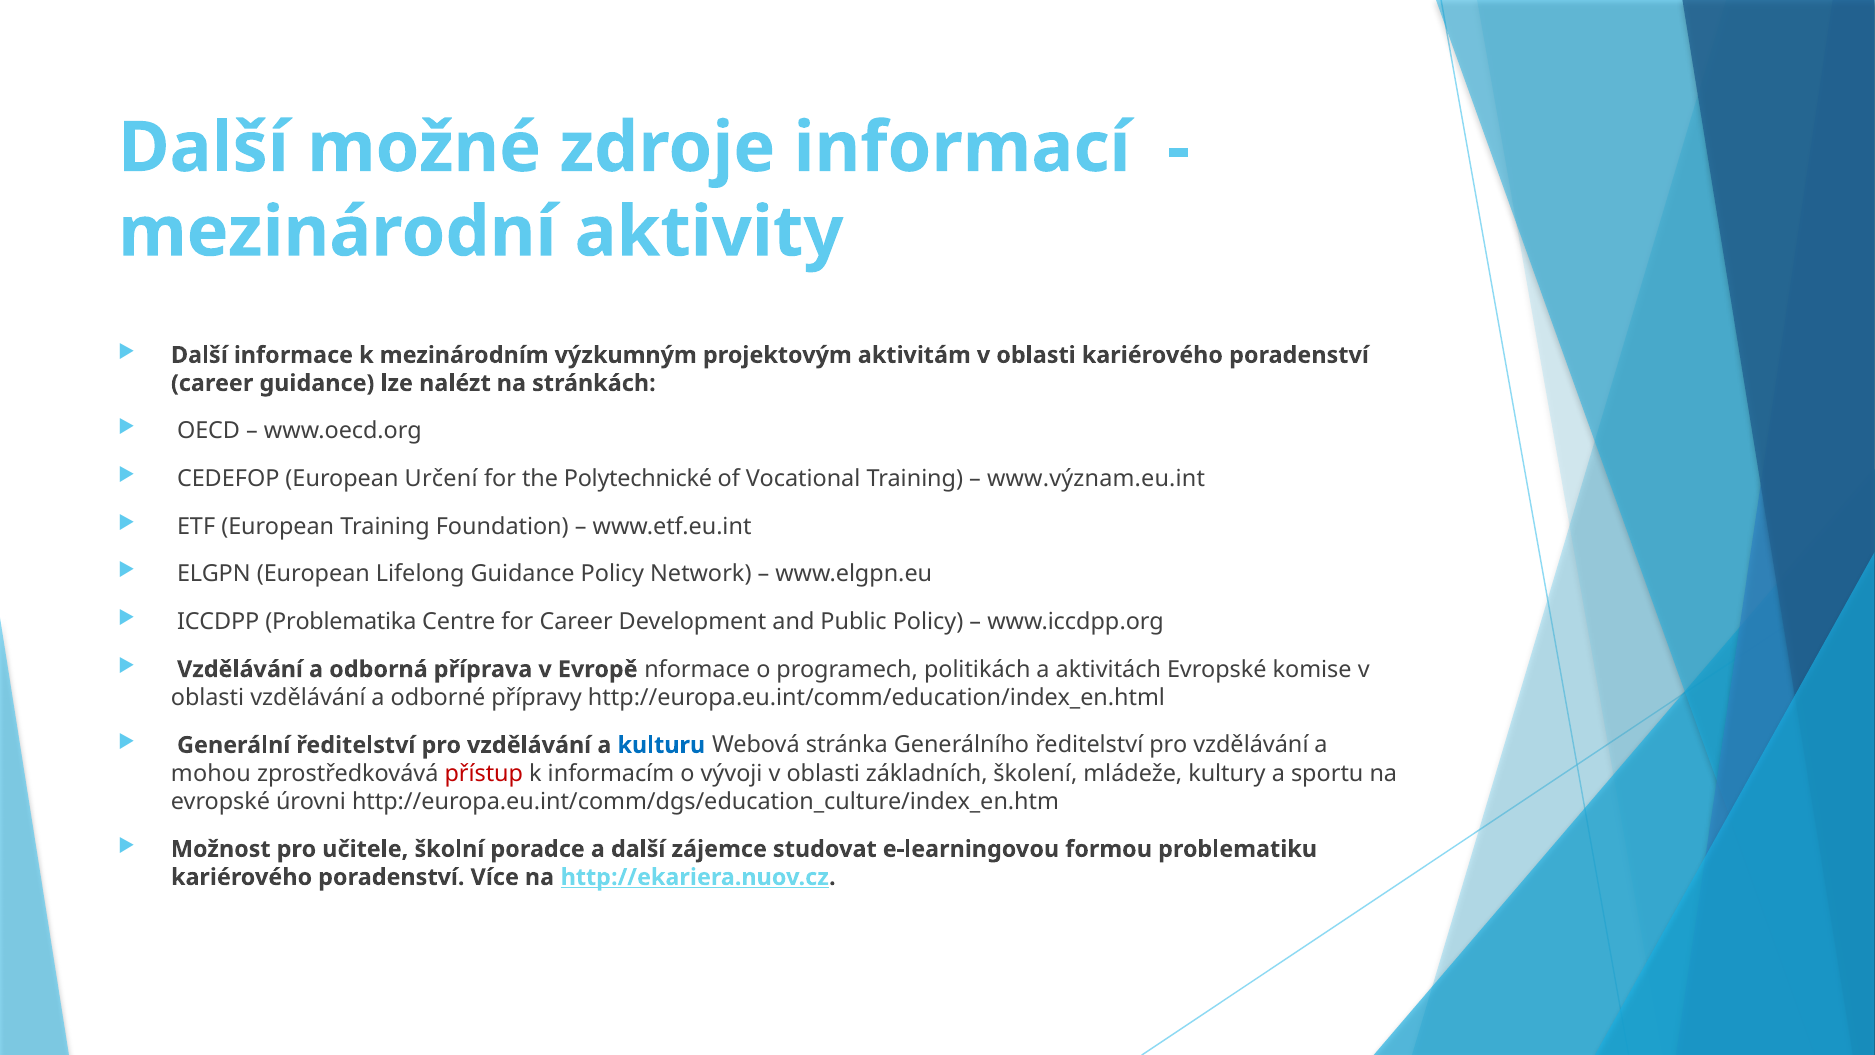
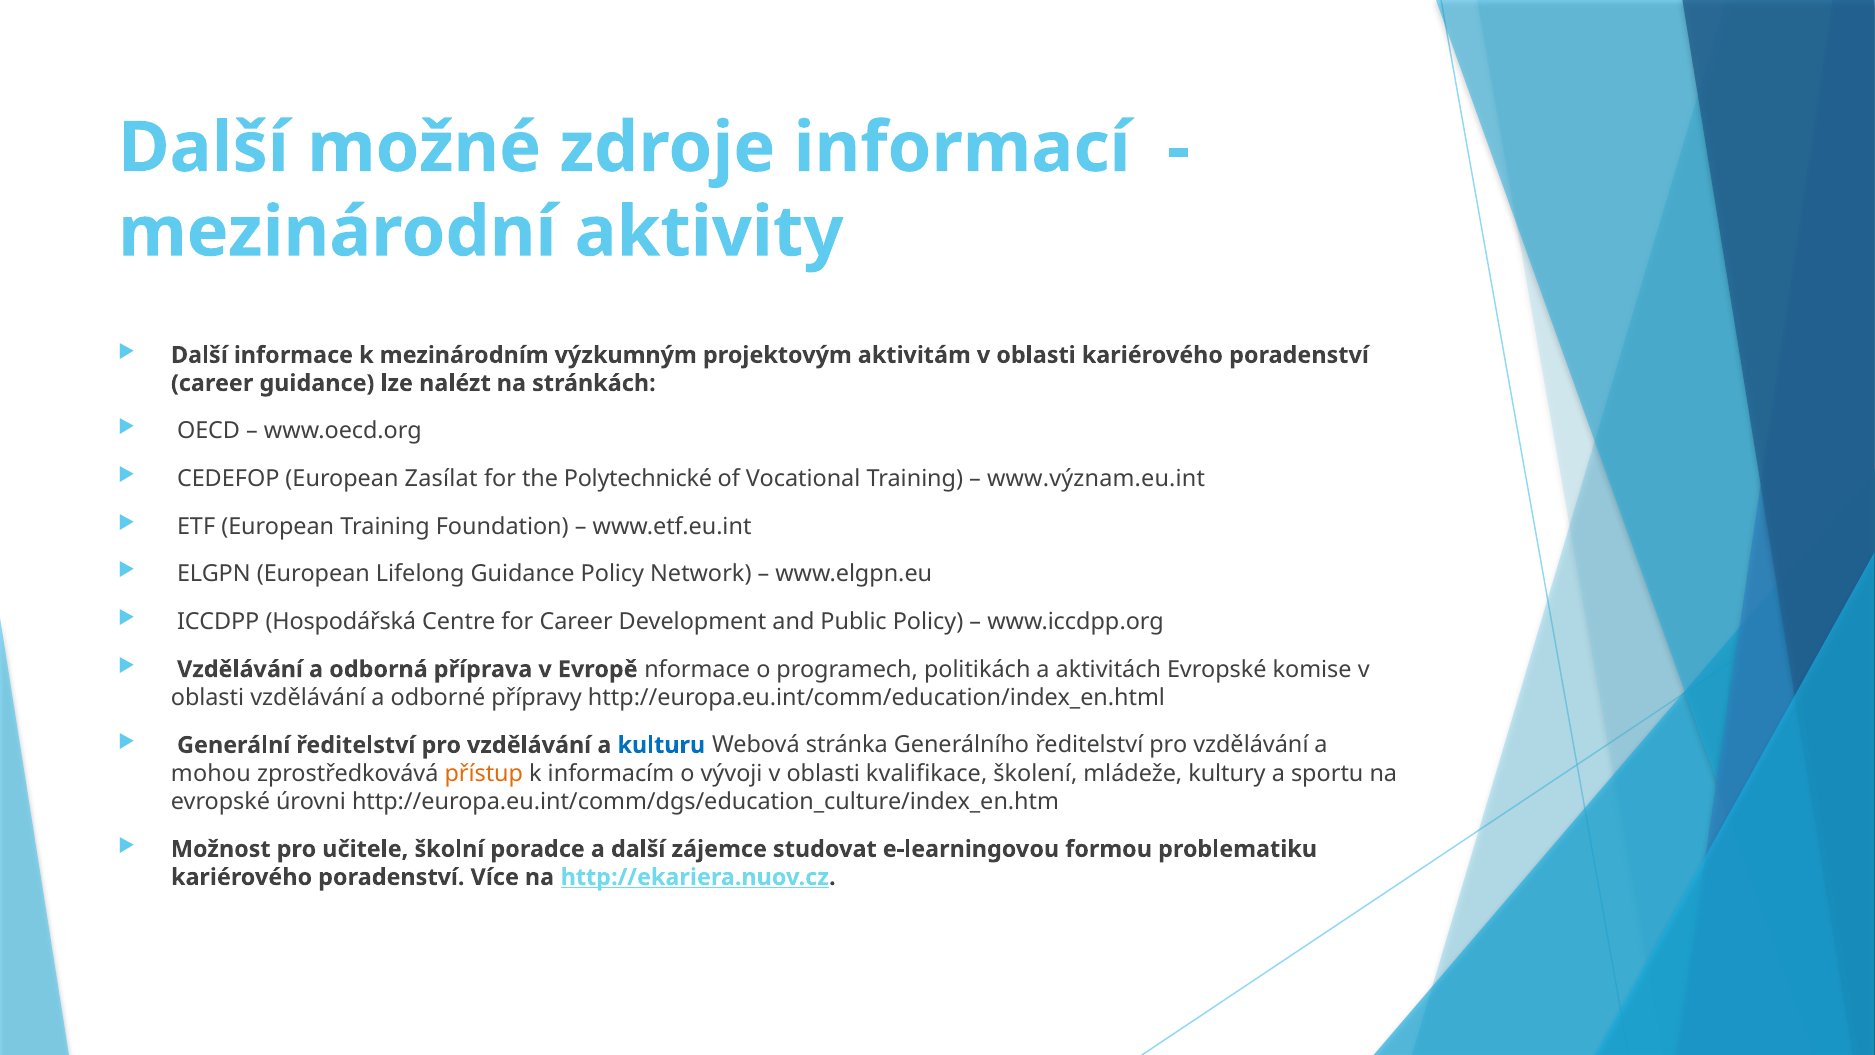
Určení: Určení -> Zasílat
Problematika: Problematika -> Hospodářská
přístup colour: red -> orange
základních: základních -> kvalifikace
